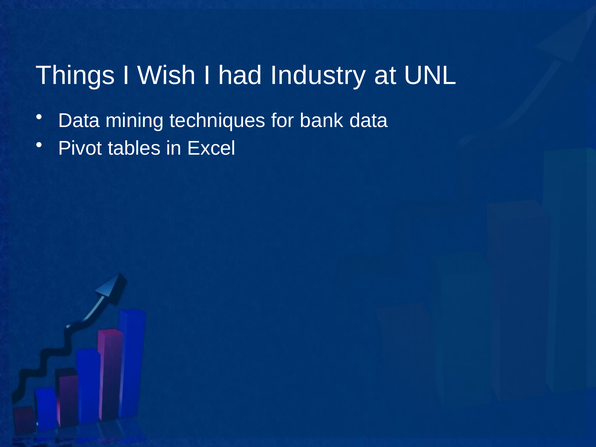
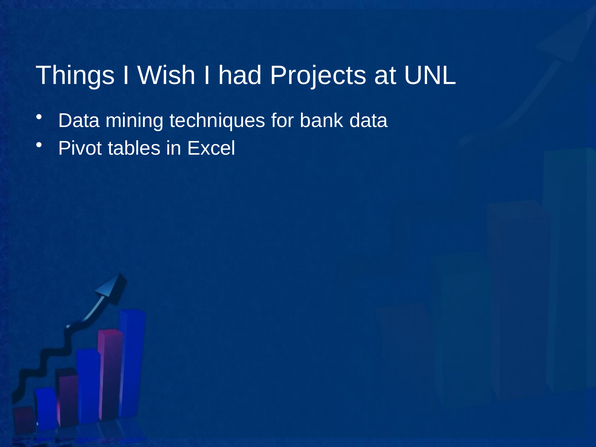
Industry: Industry -> Projects
